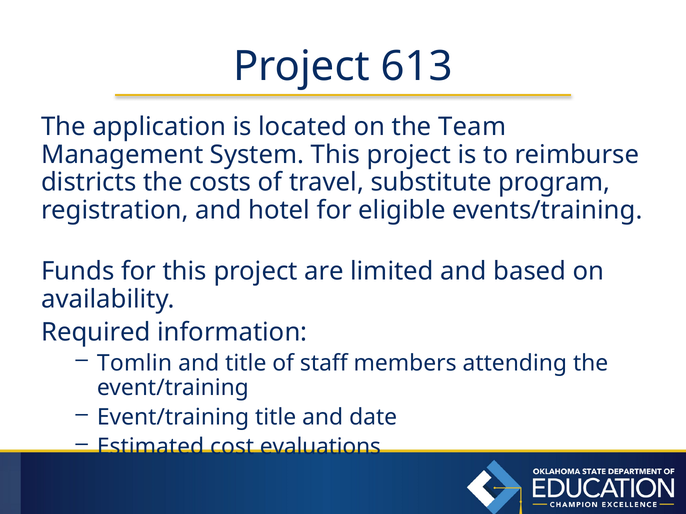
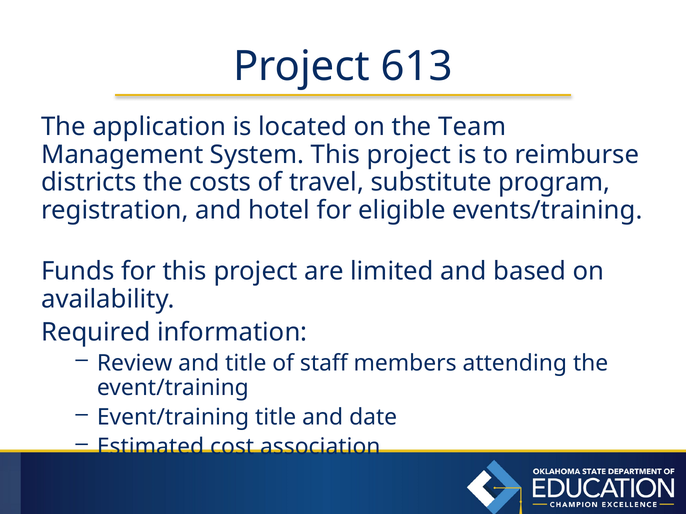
Tomlin: Tomlin -> Review
evaluations: evaluations -> association
